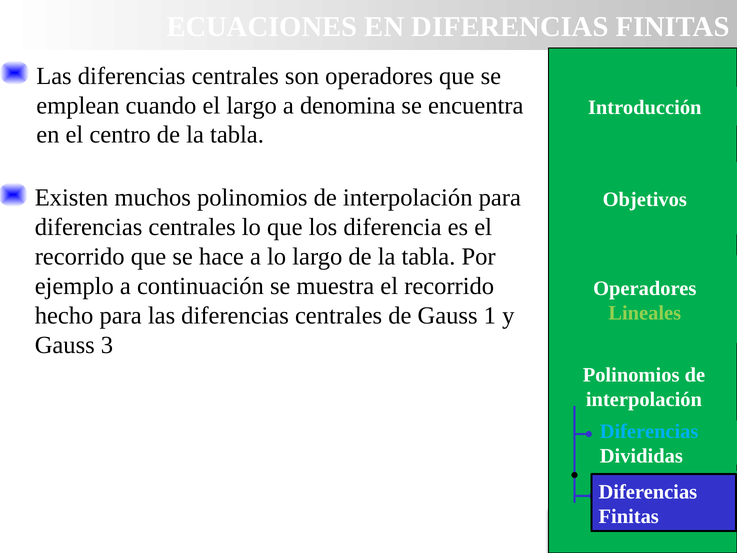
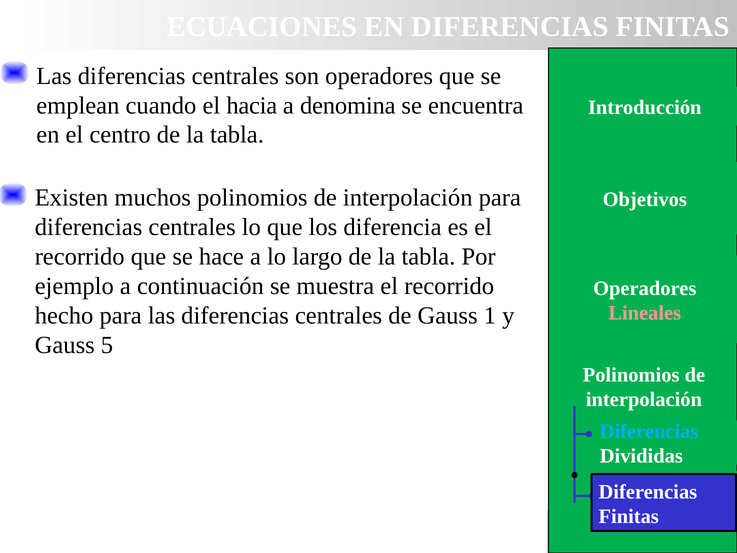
el largo: largo -> hacia
Lineales colour: light green -> pink
3: 3 -> 5
